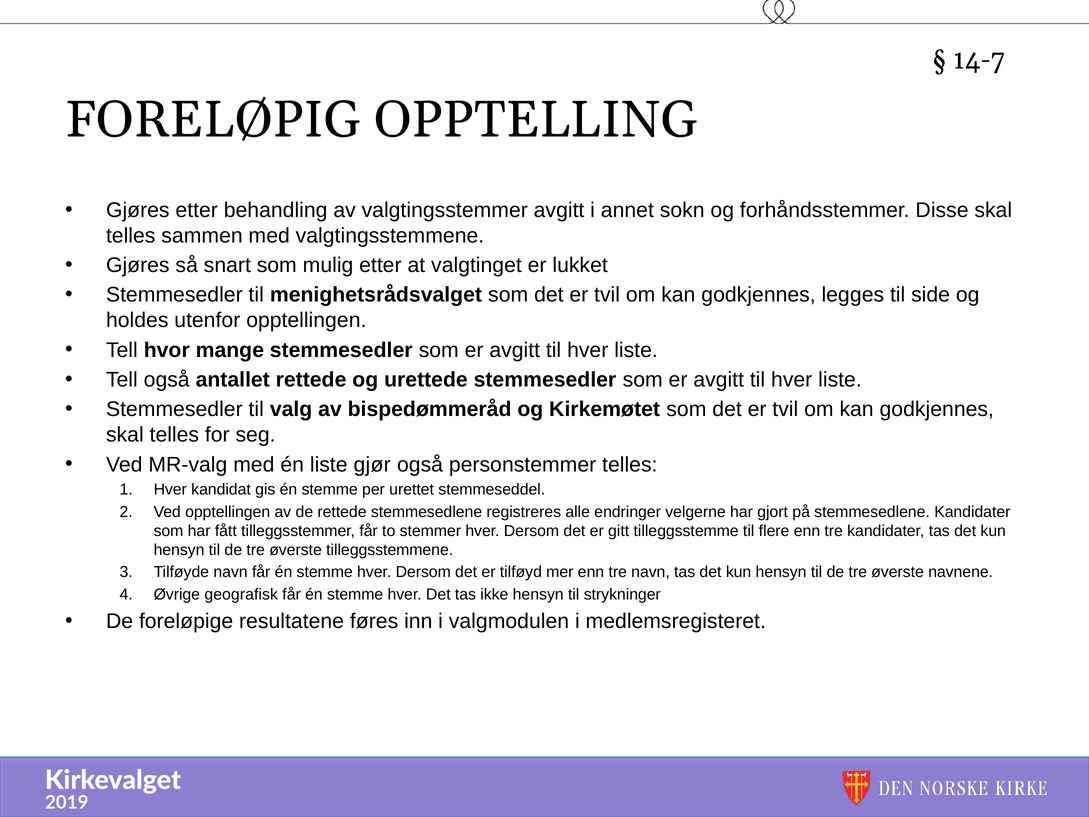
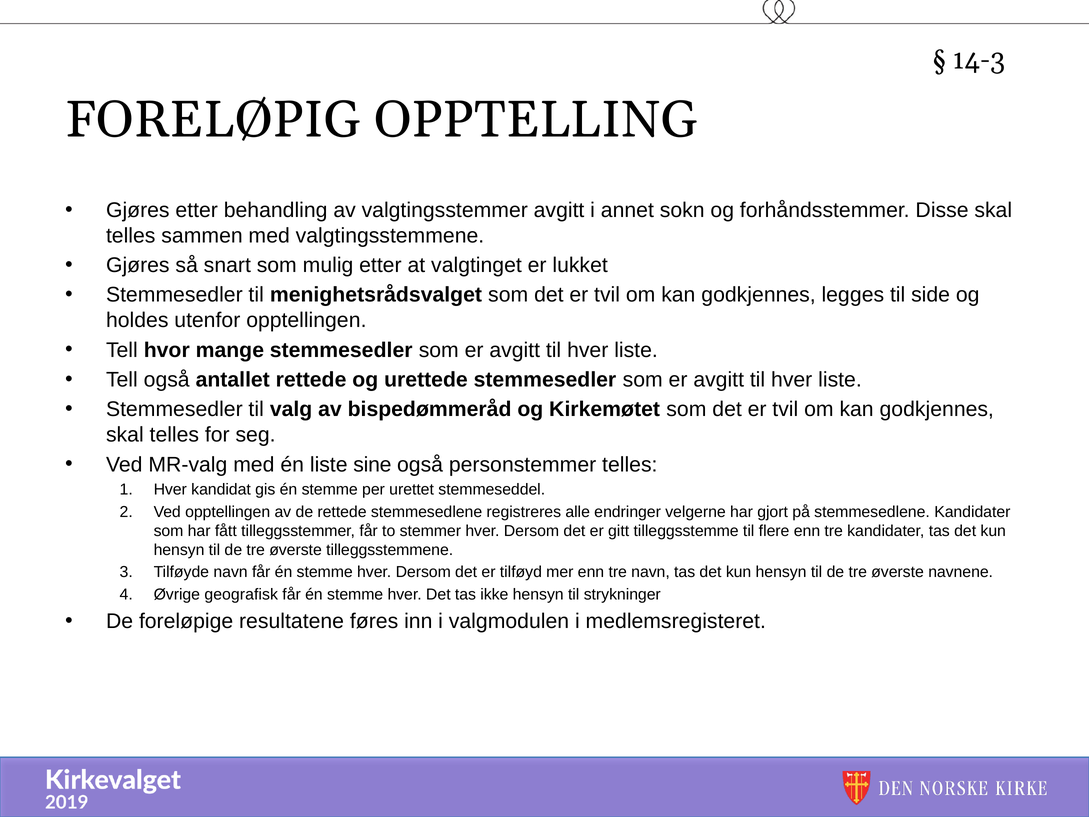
14-7: 14-7 -> 14-3
gjør: gjør -> sine
